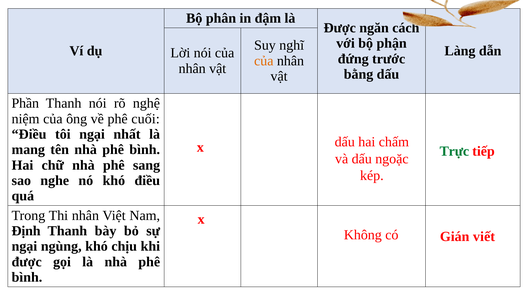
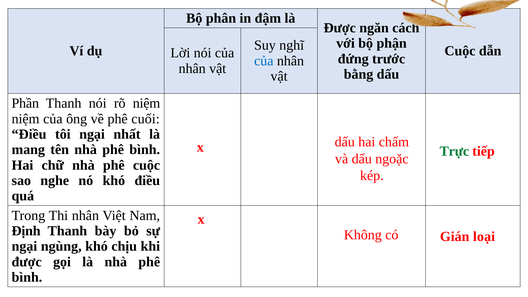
Làng at (460, 51): Làng -> Cuộc
của at (264, 61) colour: orange -> blue
rõ nghệ: nghệ -> niệm
phê sang: sang -> cuộc
viết: viết -> loại
